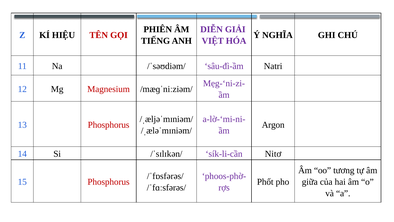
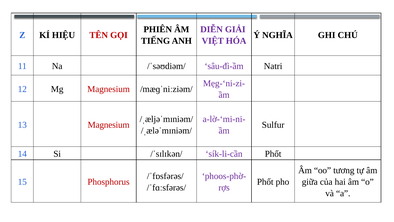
13 Phosphorus: Phosphorus -> Magnesium
Argon: Argon -> Sulfur
sík-li-cần Nitơ: Nitơ -> Phốt
